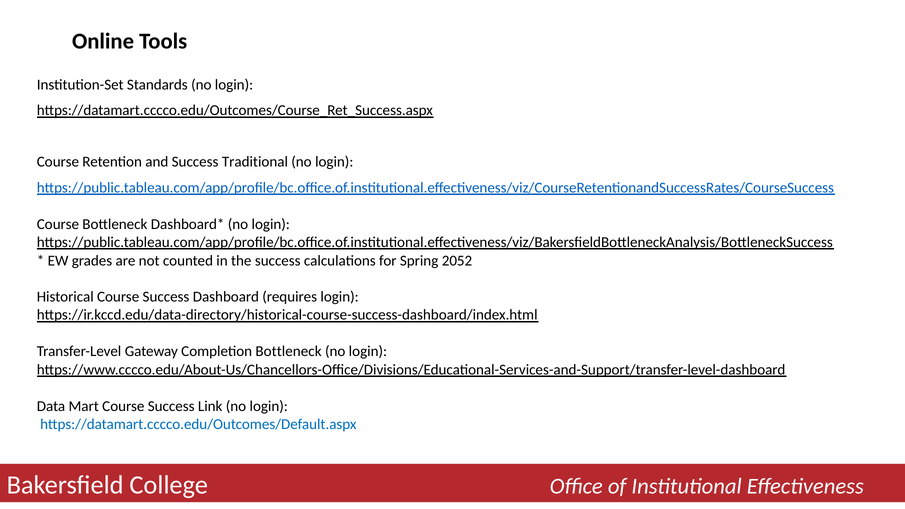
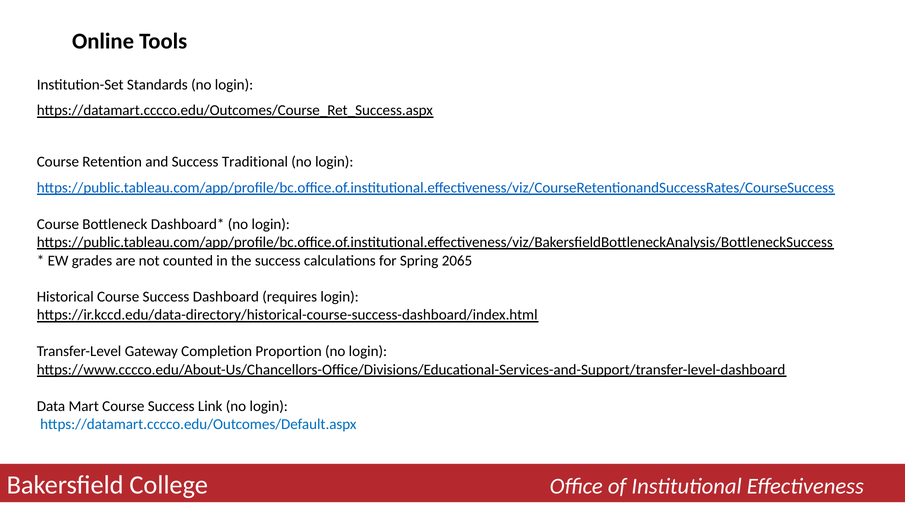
2052: 2052 -> 2065
Completion Bottleneck: Bottleneck -> Proportion
